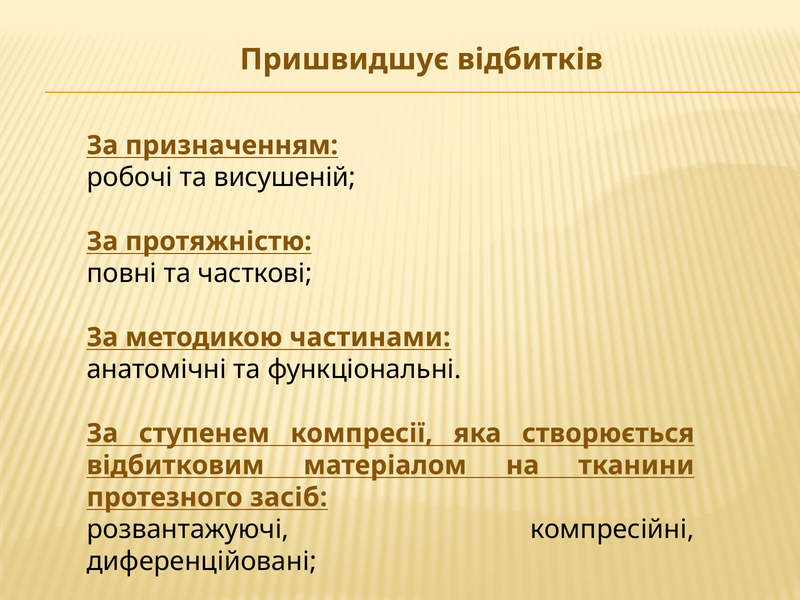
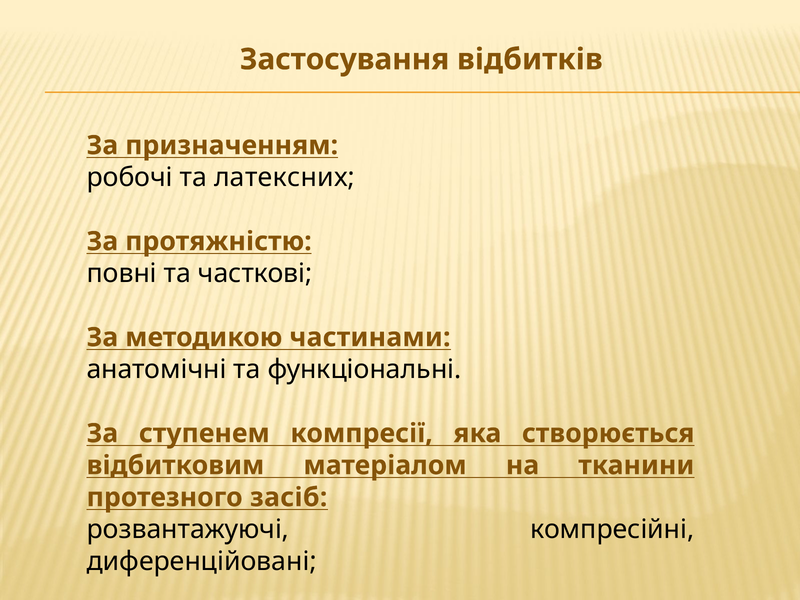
Пришвидшує: Пришвидшує -> Застосування
висушеній: висушеній -> латексних
